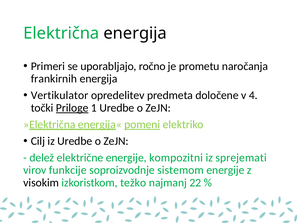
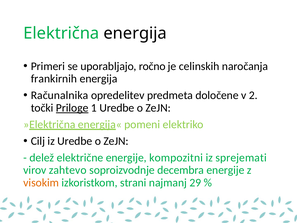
prometu: prometu -> celinskih
Vertikulator: Vertikulator -> Računalnika
4: 4 -> 2
pomeni underline: present -> none
funkcije: funkcije -> zahtevo
sistemom: sistemom -> decembra
visokim colour: black -> orange
težko: težko -> strani
22: 22 -> 29
